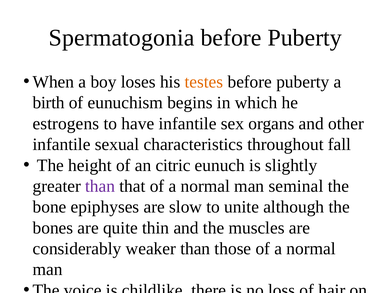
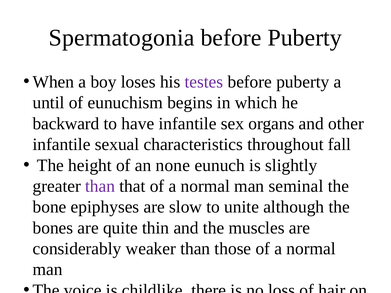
testes colour: orange -> purple
birth: birth -> until
estrogens: estrogens -> backward
citric: citric -> none
